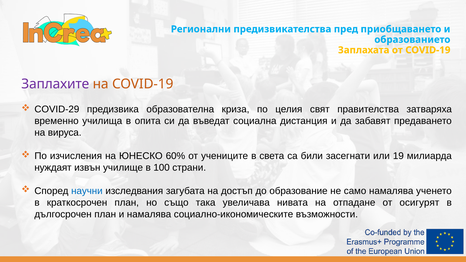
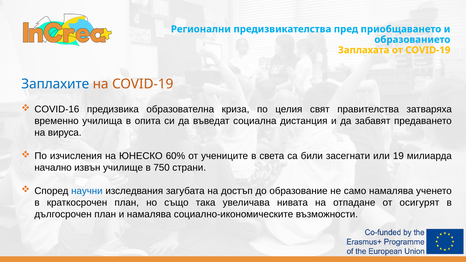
Заплахите colour: purple -> blue
COVID-29: COVID-29 -> COVID-16
нуждаят: нуждаят -> начално
100: 100 -> 750
